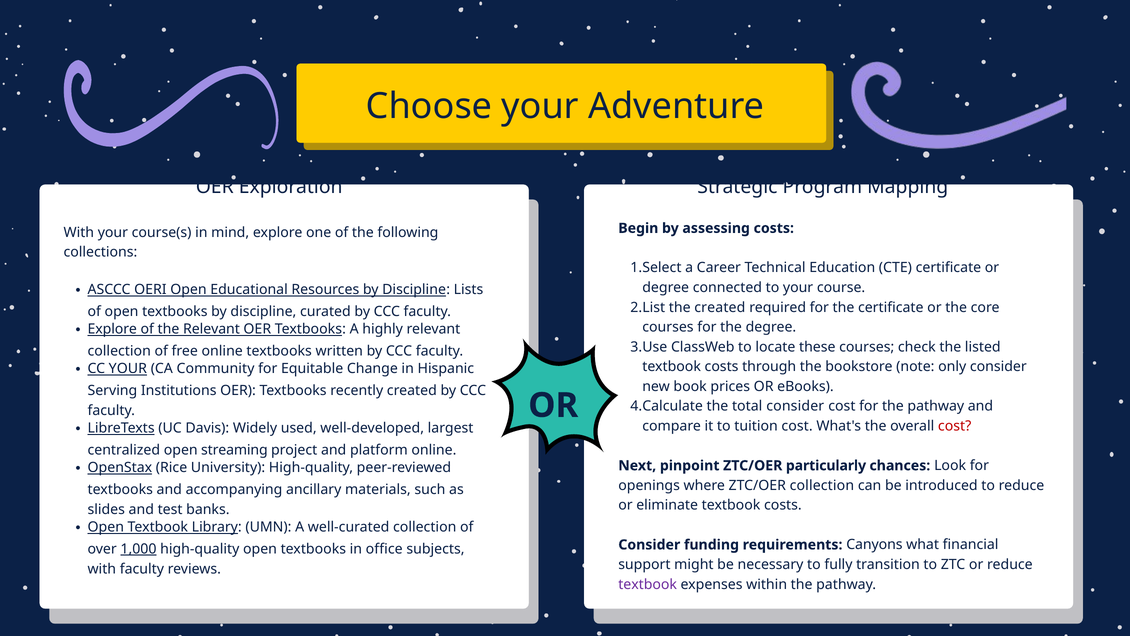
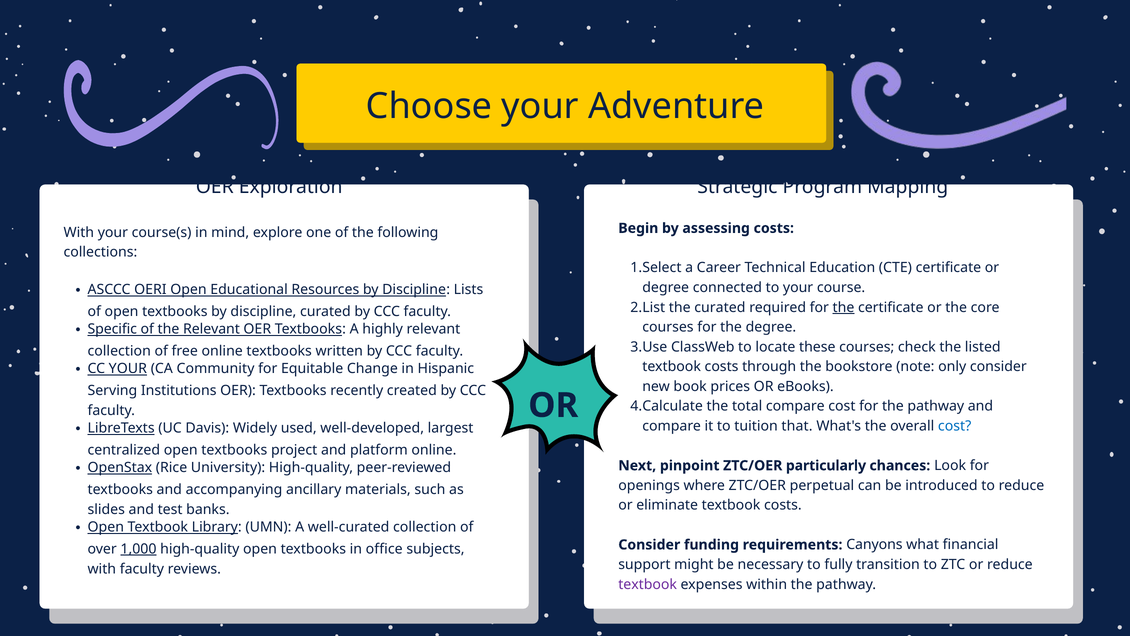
the created: created -> curated
the at (843, 307) underline: none -> present
Explore at (112, 329): Explore -> Specific
total consider: consider -> compare
tuition cost: cost -> that
cost at (955, 426) colour: red -> blue
centralized open streaming: streaming -> textbooks
ZTC/OER collection: collection -> perpetual
